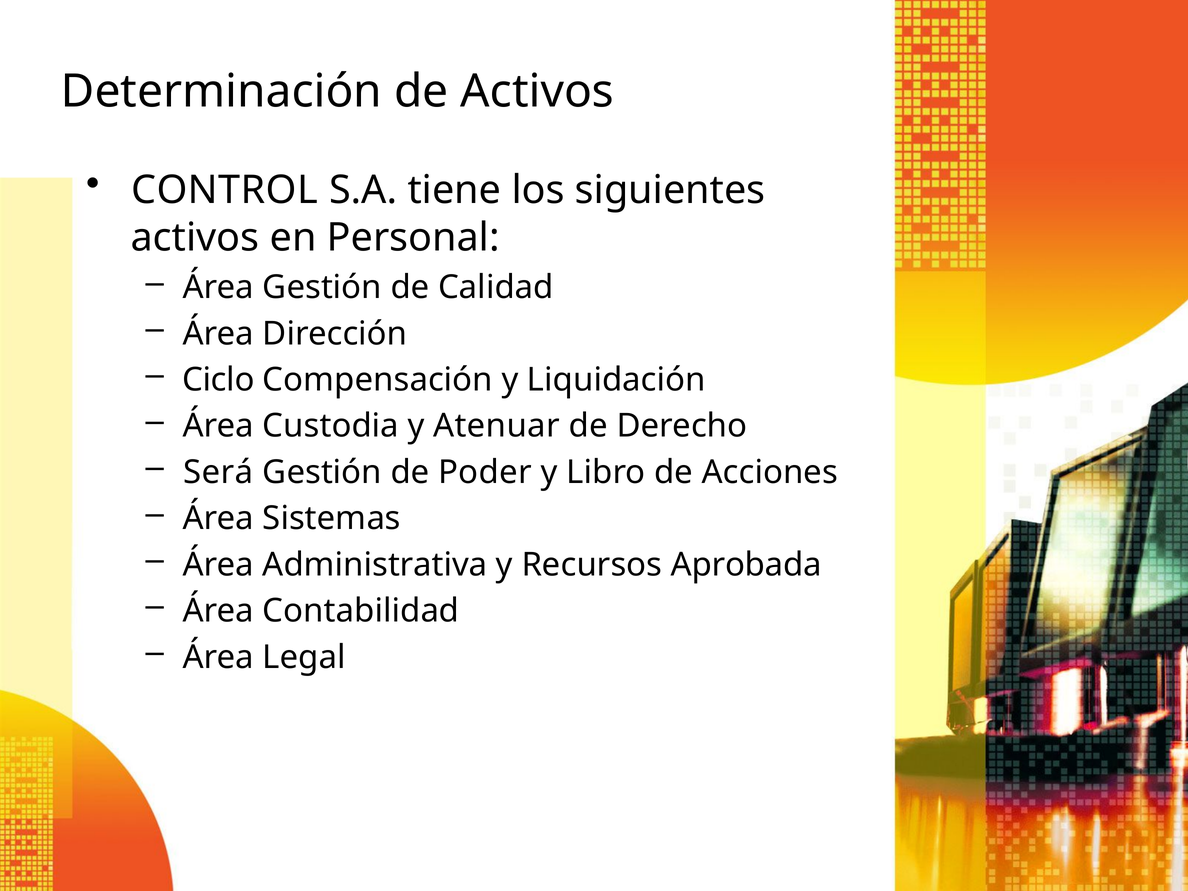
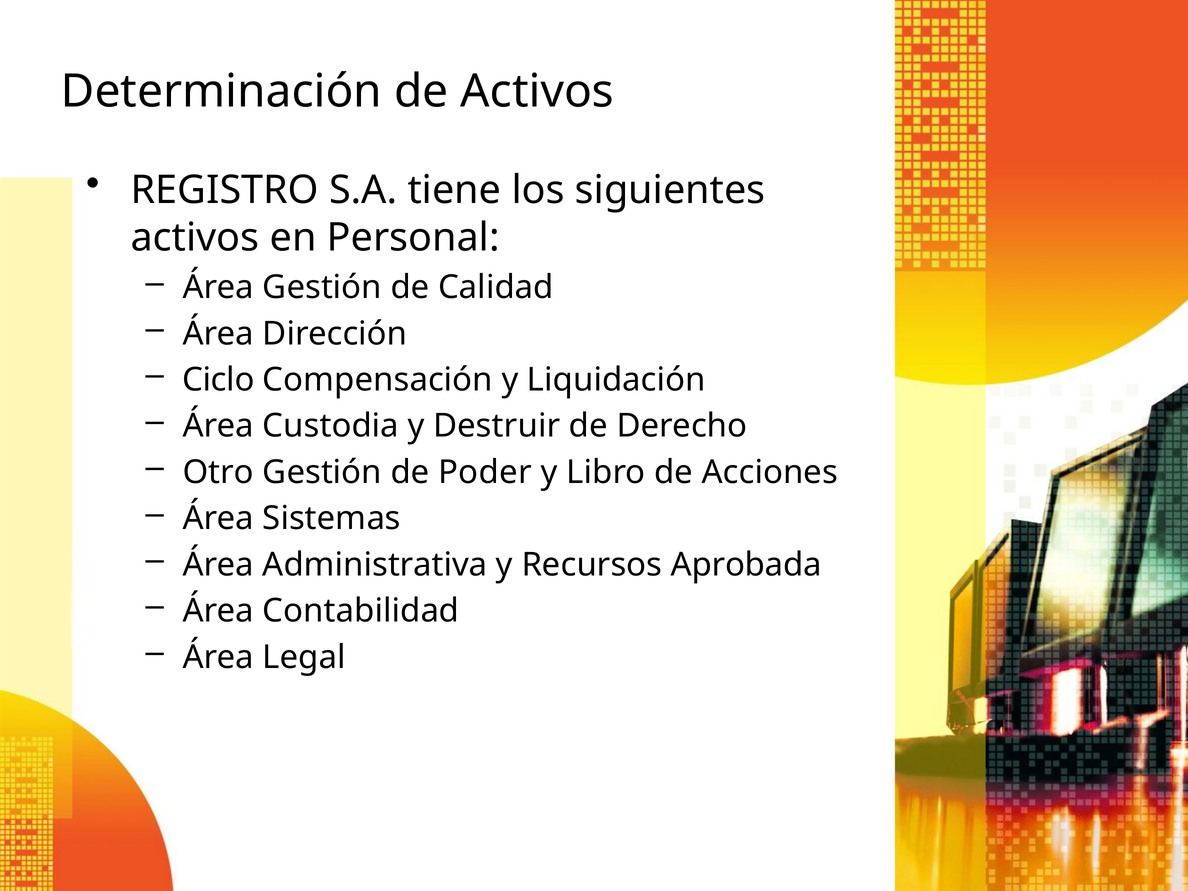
CONTROL: CONTROL -> REGISTRO
Atenuar: Atenuar -> Destruir
Será: Será -> Otro
